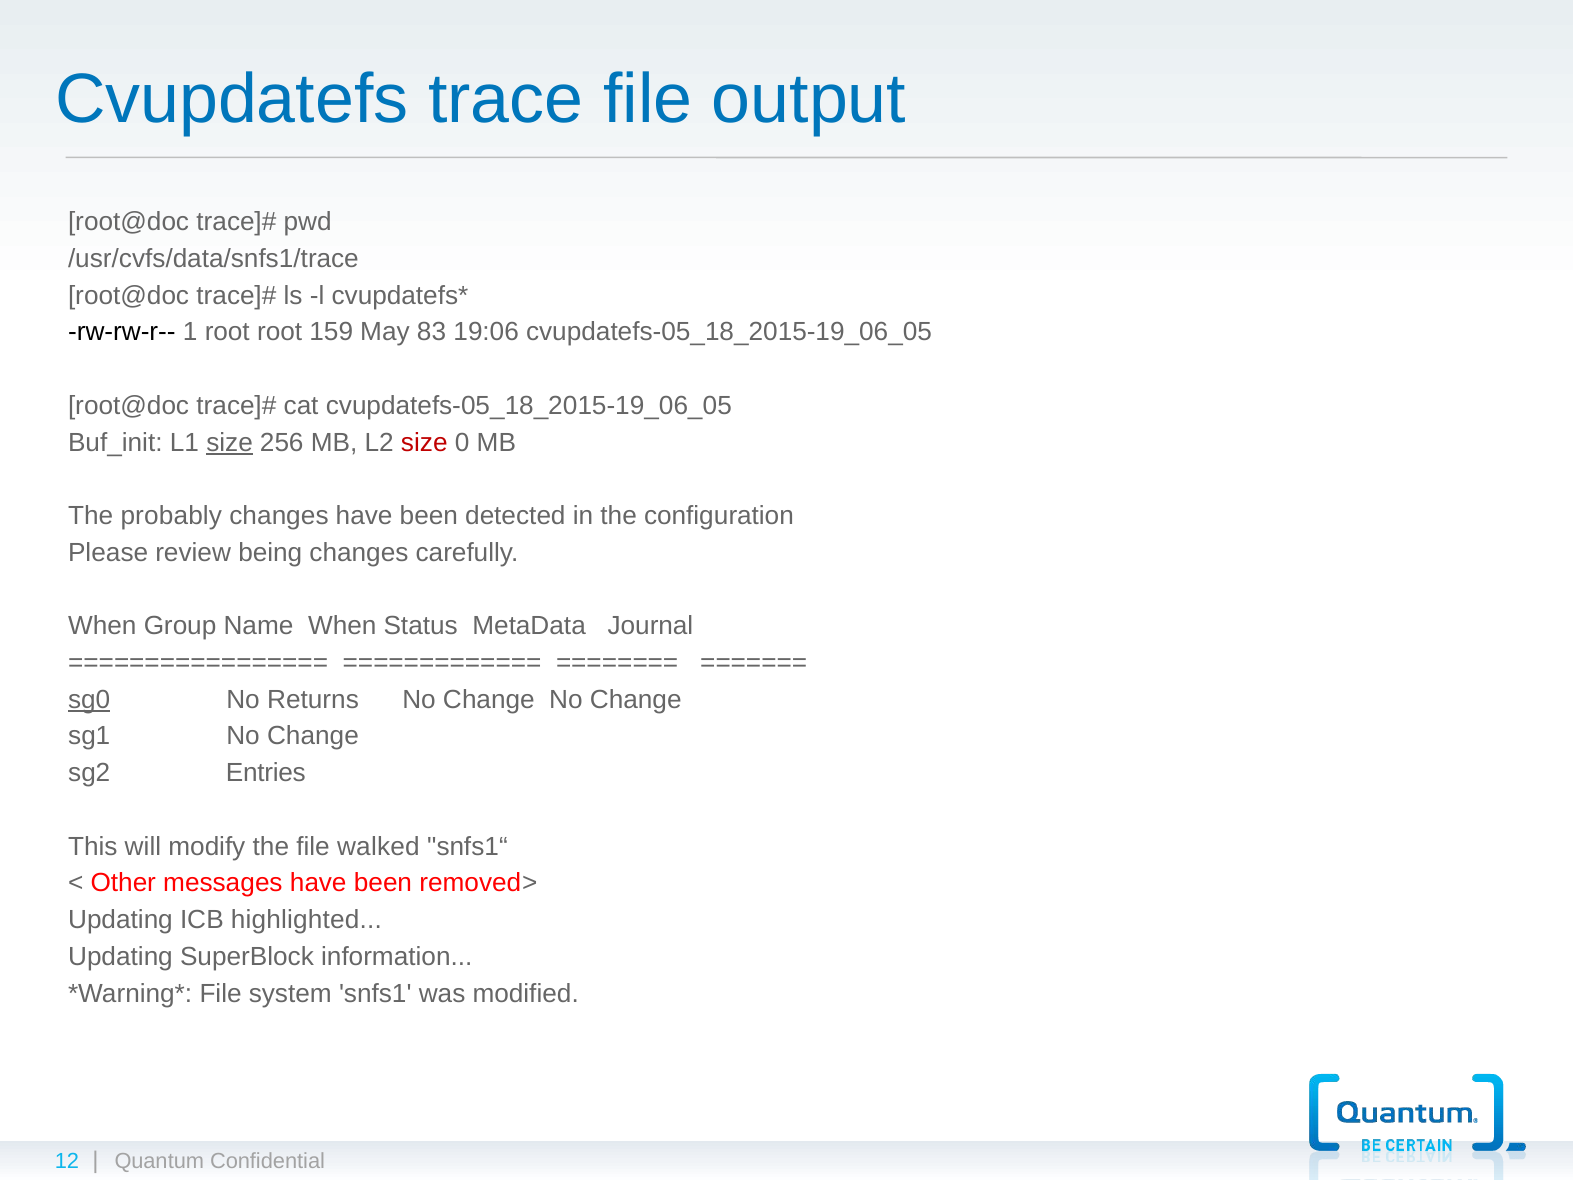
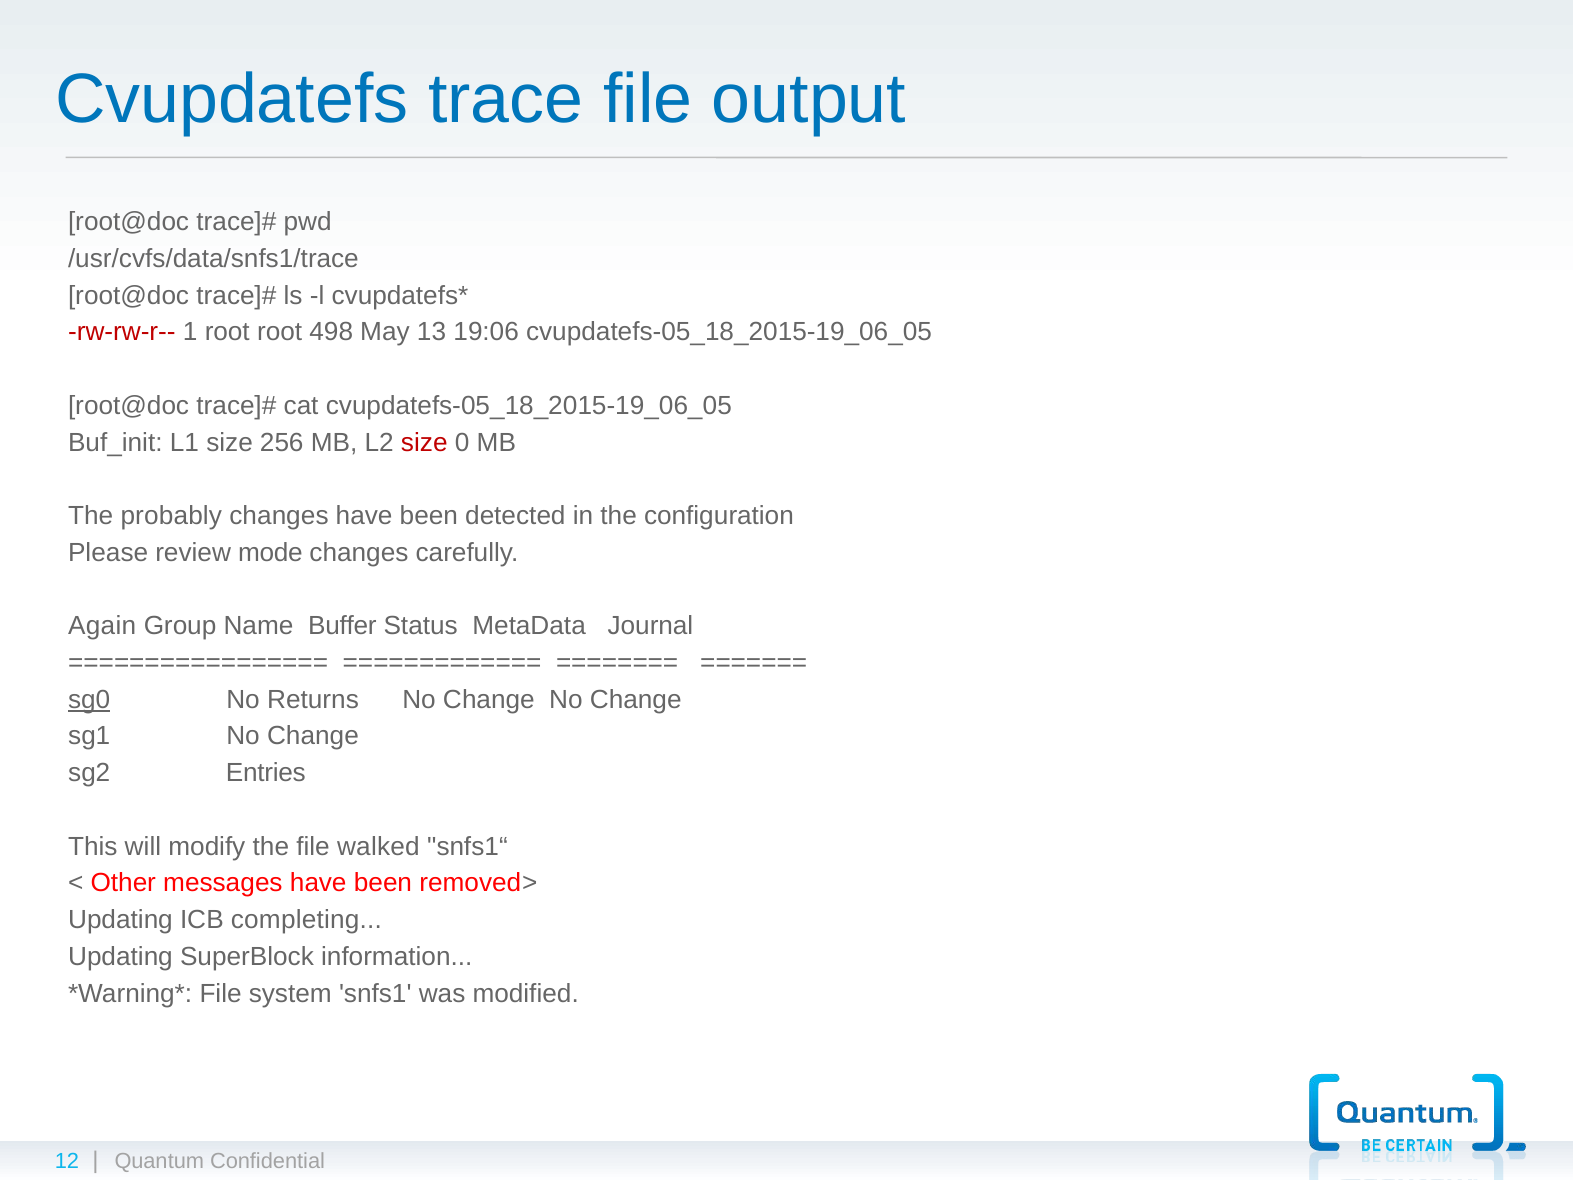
rw-rw-r-- colour: black -> red
159: 159 -> 498
83: 83 -> 13
size at (230, 442) underline: present -> none
being: being -> mode
When at (102, 626): When -> Again
Name When: When -> Buffer
highlighted: highlighted -> completing
